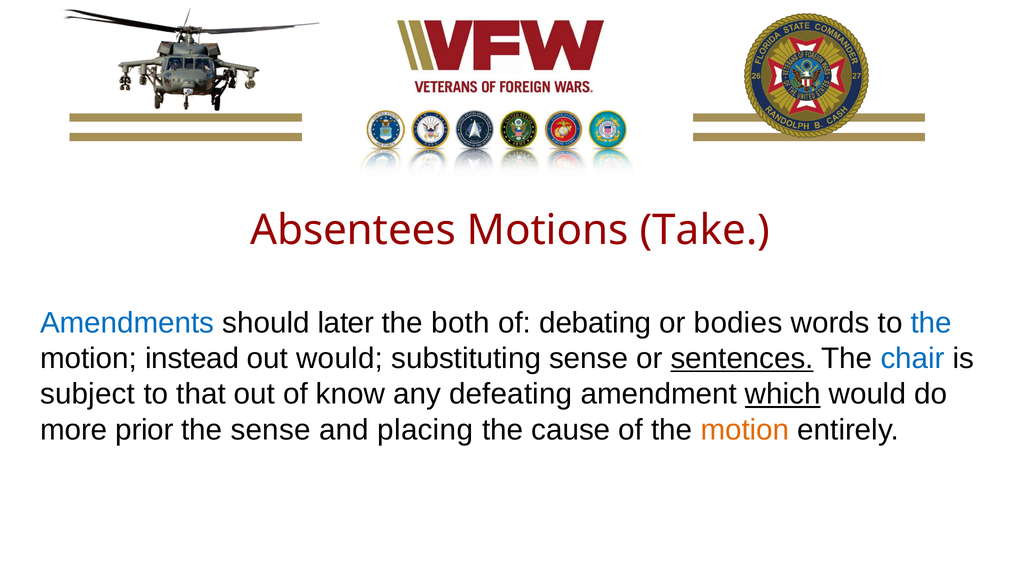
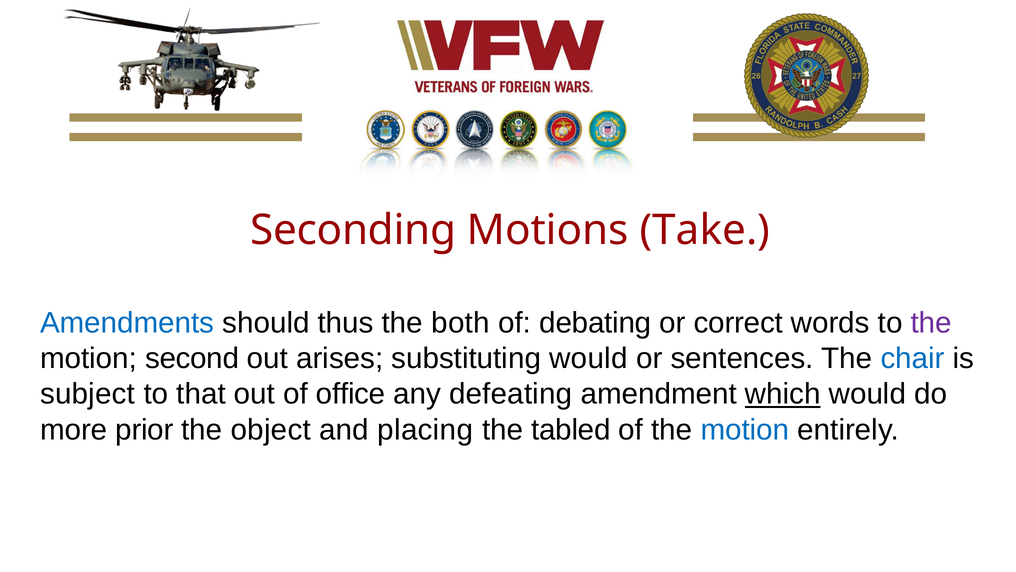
Absentees: Absentees -> Seconding
later: later -> thus
bodies: bodies -> correct
the at (931, 323) colour: blue -> purple
instead: instead -> second
out would: would -> arises
substituting sense: sense -> would
sentences underline: present -> none
know: know -> office
the sense: sense -> object
cause: cause -> tabled
motion at (745, 429) colour: orange -> blue
